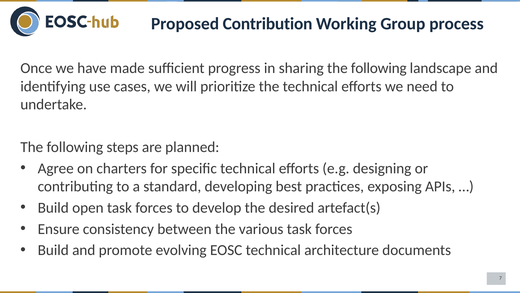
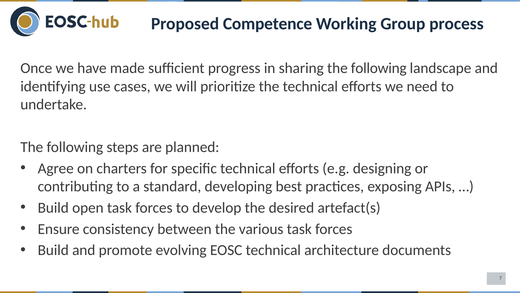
Contribution: Contribution -> Competence
